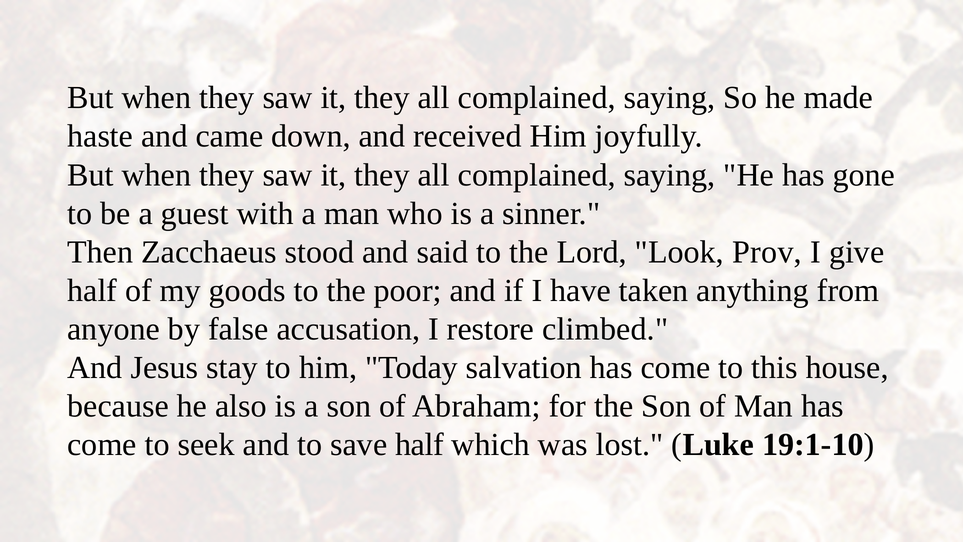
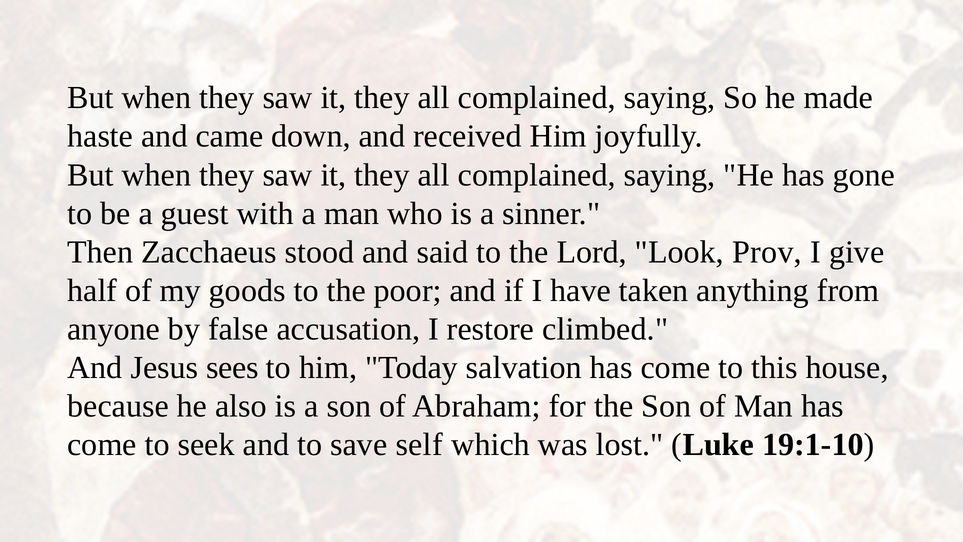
stay: stay -> sees
save half: half -> self
